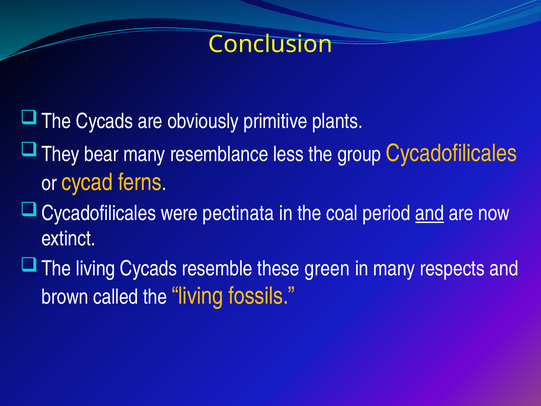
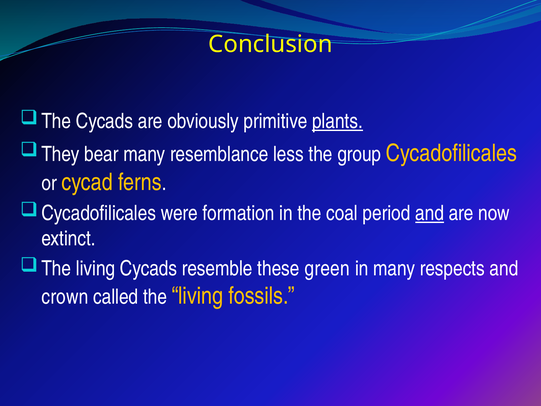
plants underline: none -> present
pectinata: pectinata -> formation
brown: brown -> crown
